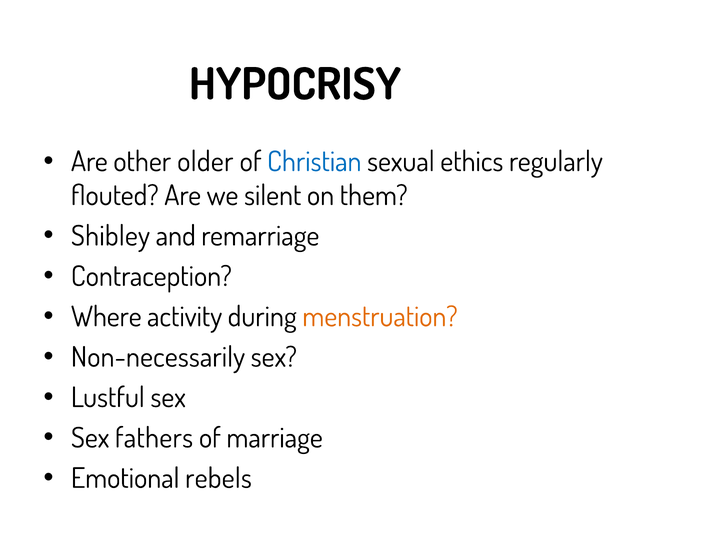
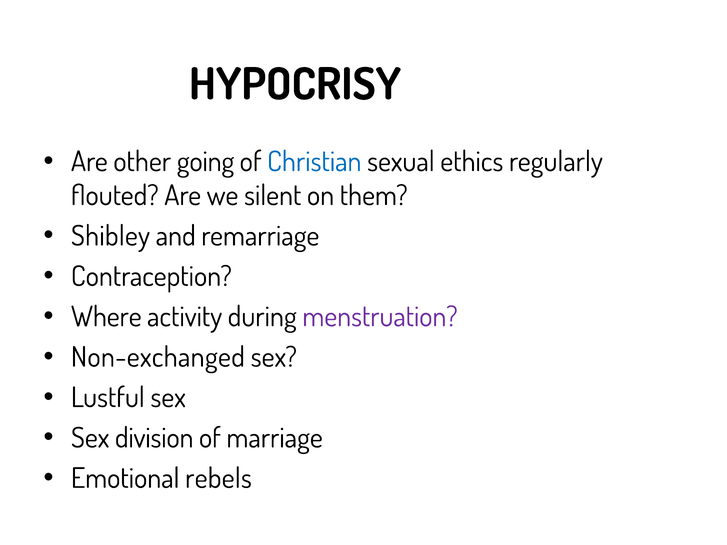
older: older -> going
menstruation colour: orange -> purple
Non-necessarily: Non-necessarily -> Non-exchanged
fathers: fathers -> division
